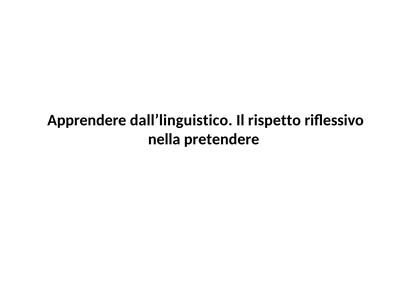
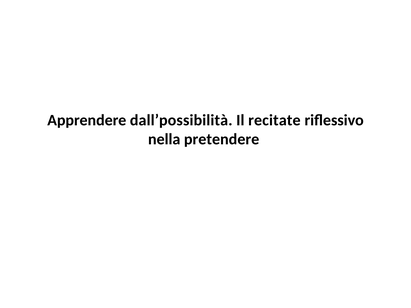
dall’linguistico: dall’linguistico -> dall’possibilità
rispetto: rispetto -> recitate
